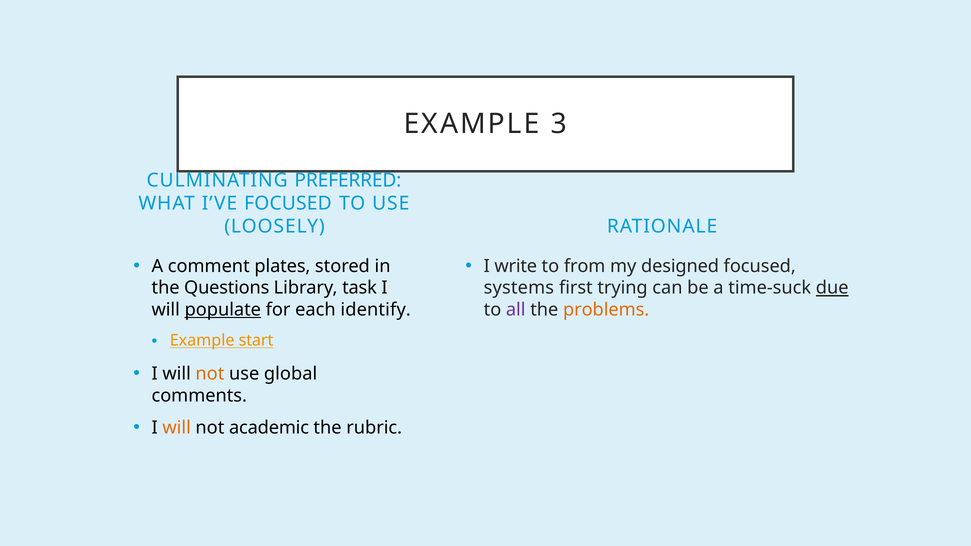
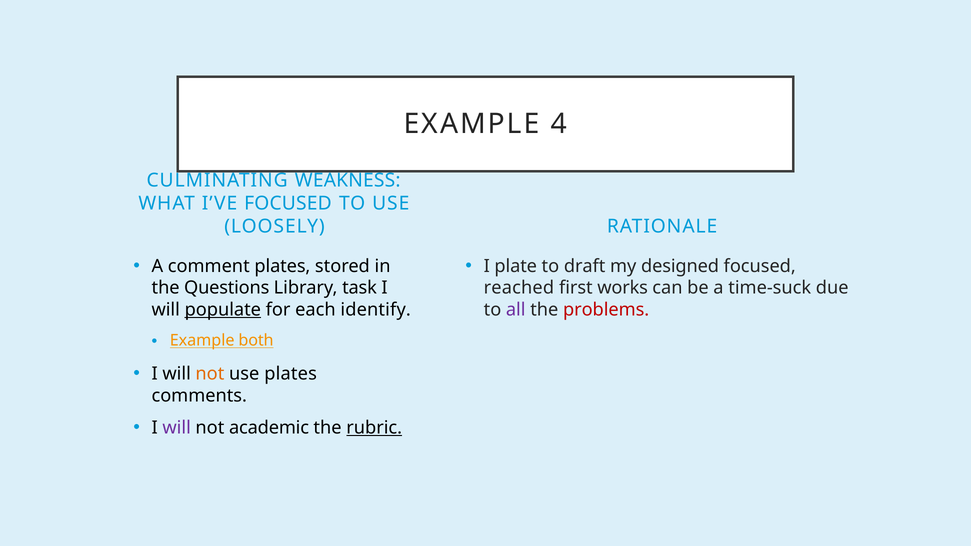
3: 3 -> 4
PREFERRED: PREFERRED -> WEAKNESS
write: write -> plate
from: from -> draft
systems: systems -> reached
trying: trying -> works
due underline: present -> none
problems colour: orange -> red
start: start -> both
use global: global -> plates
will at (177, 428) colour: orange -> purple
rubric underline: none -> present
